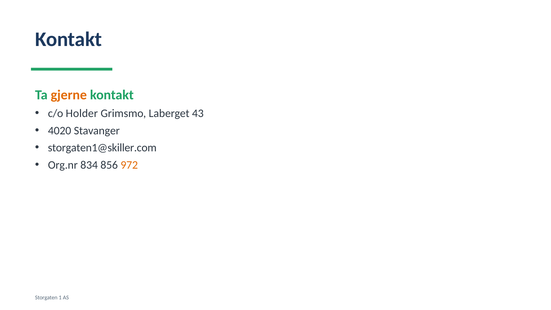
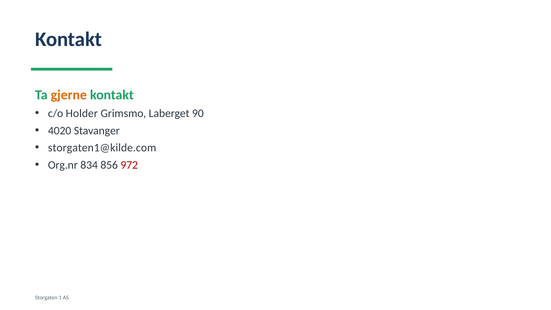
43: 43 -> 90
storgaten1@skiller.com: storgaten1@skiller.com -> storgaten1@kilde.com
972 colour: orange -> red
